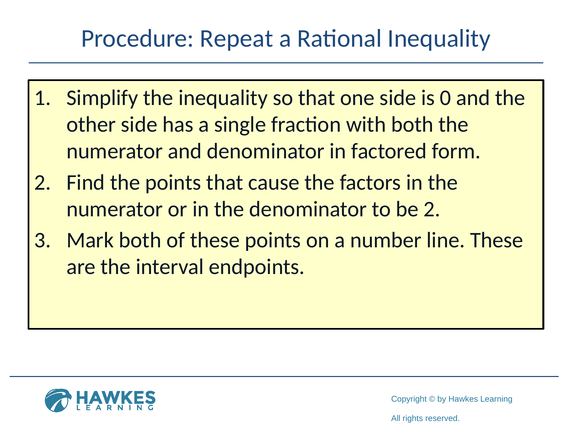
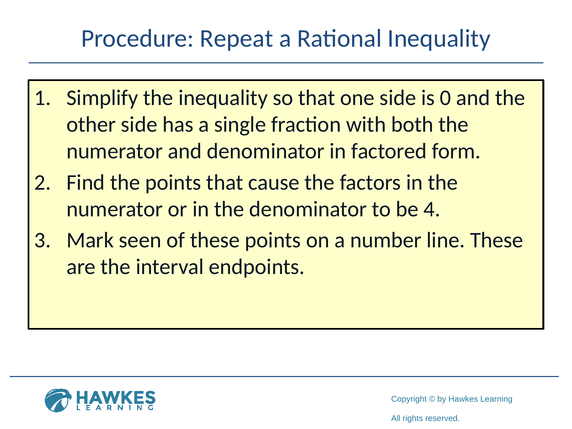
be 2: 2 -> 4
Mark both: both -> seen
